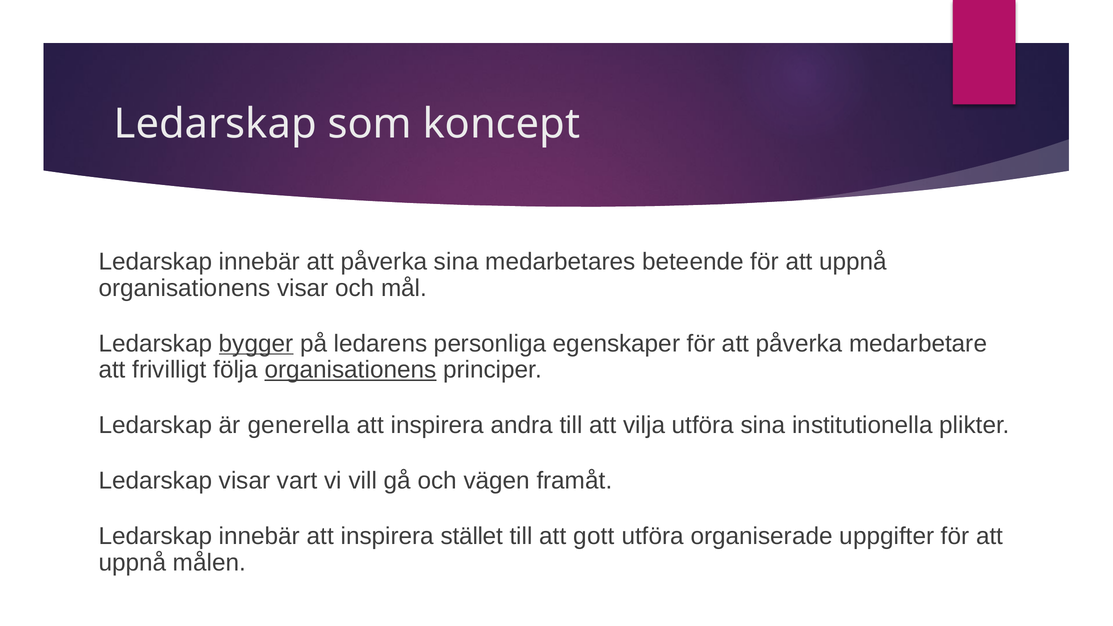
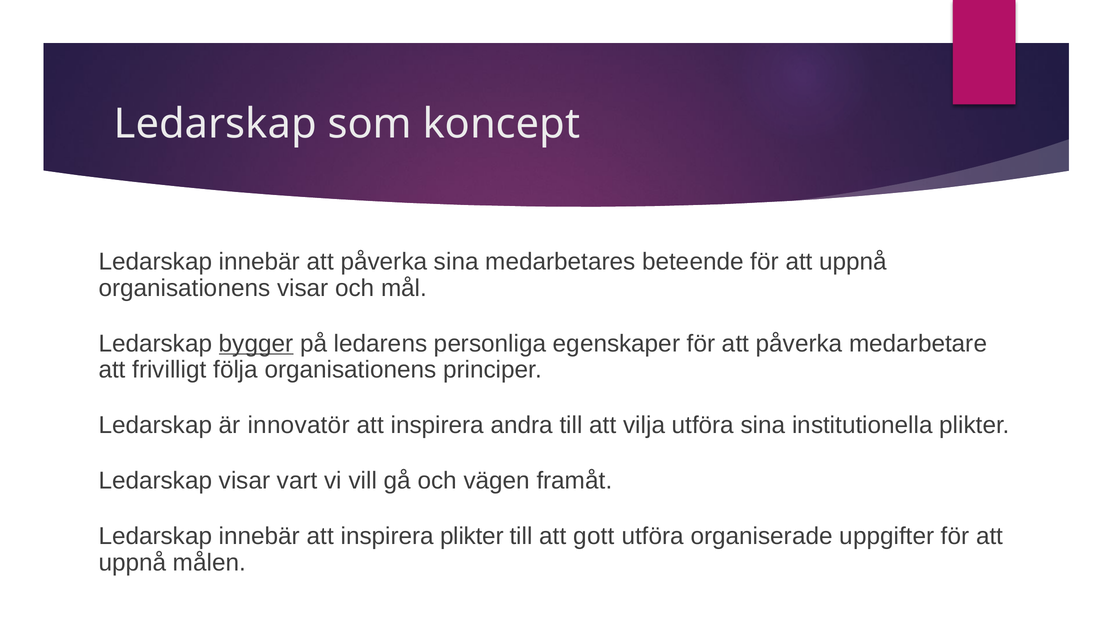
organisationens at (351, 370) underline: present -> none
generella: generella -> innovatör
inspirera stället: stället -> plikter
